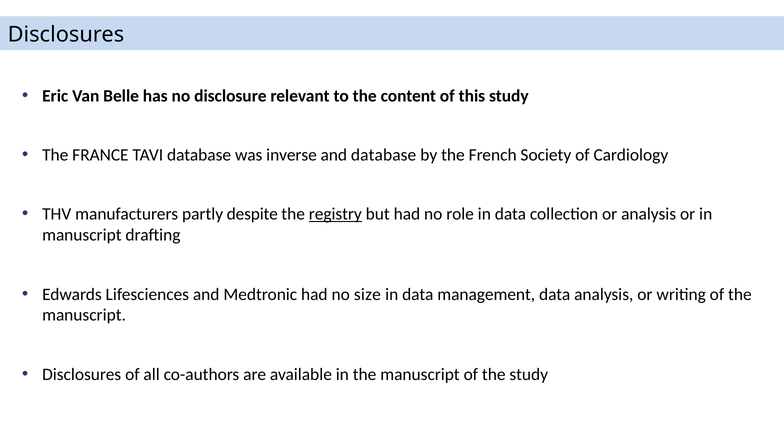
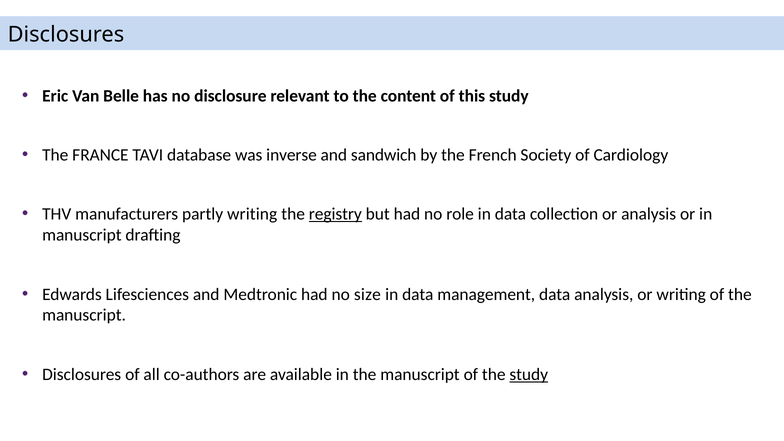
and database: database -> sandwich
partly despite: despite -> writing
study at (529, 374) underline: none -> present
